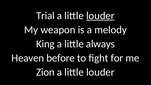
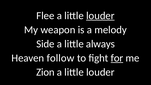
Trial: Trial -> Flee
King: King -> Side
before: before -> follow
for underline: none -> present
